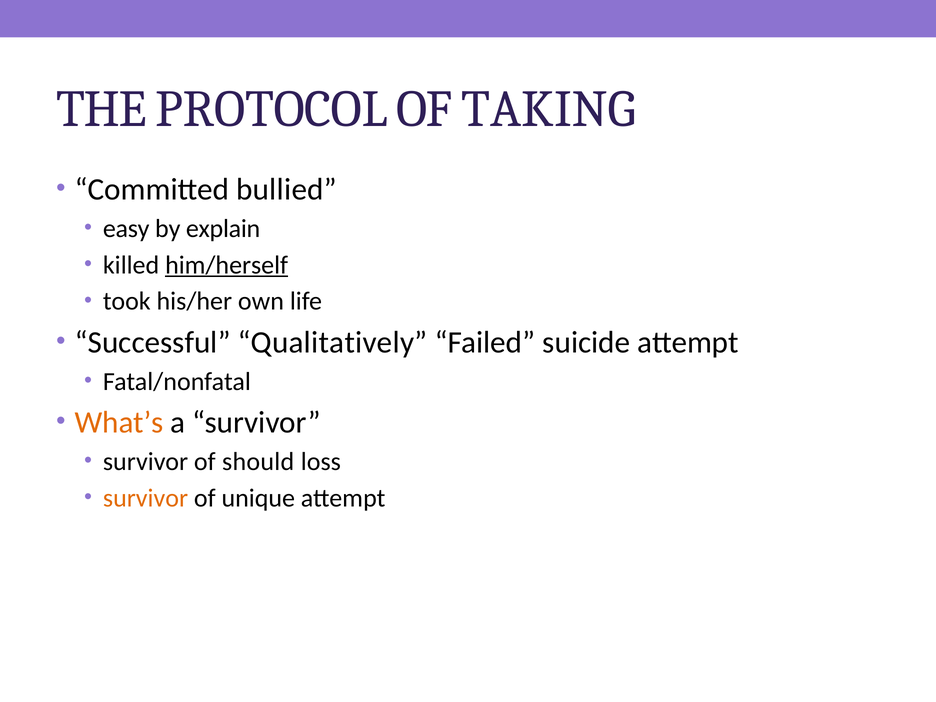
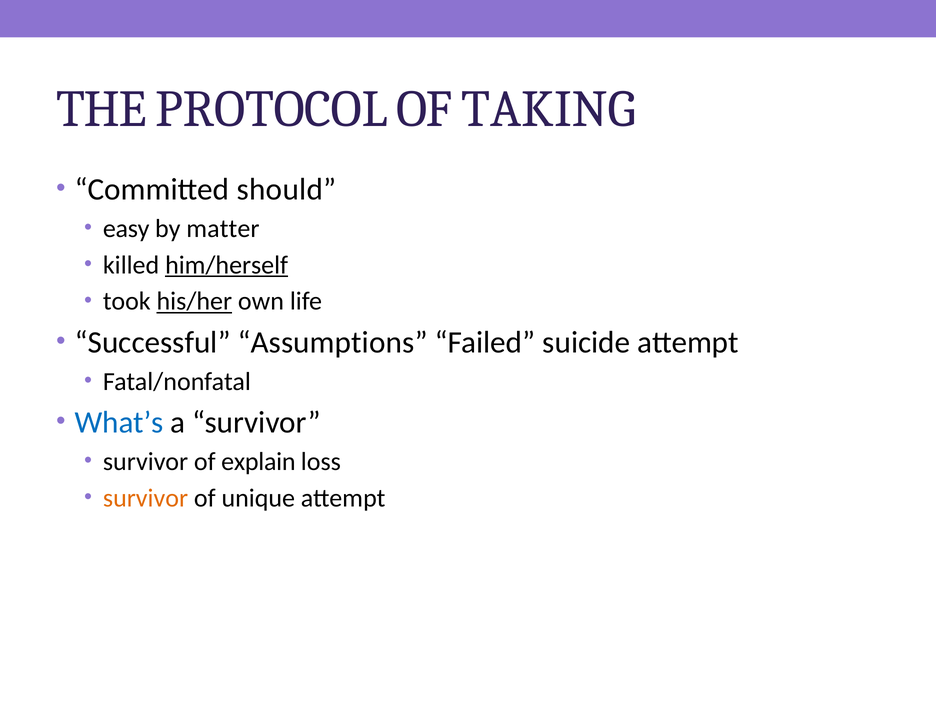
bullied: bullied -> should
explain: explain -> matter
his/her underline: none -> present
Qualitatively: Qualitatively -> Assumptions
What’s colour: orange -> blue
should: should -> explain
